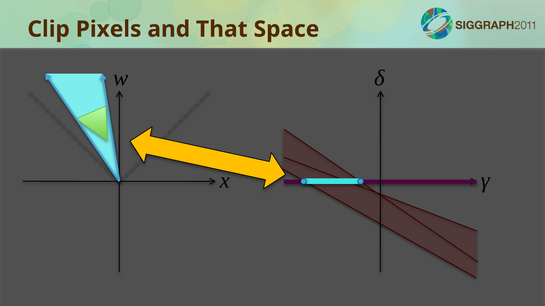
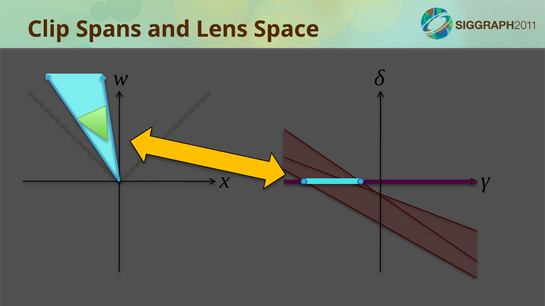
Pixels: Pixels -> Spans
That: That -> Lens
